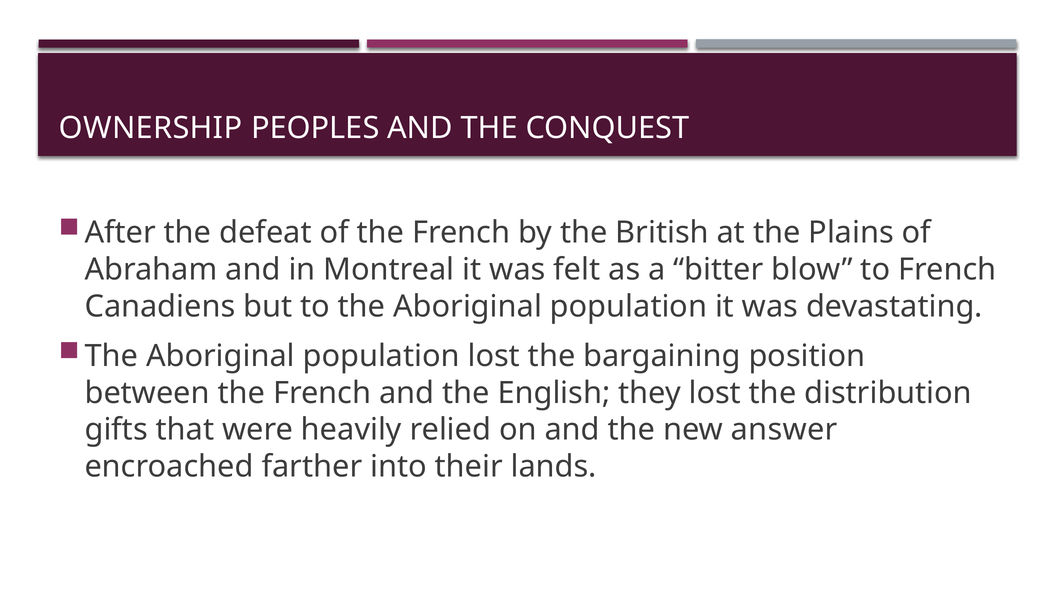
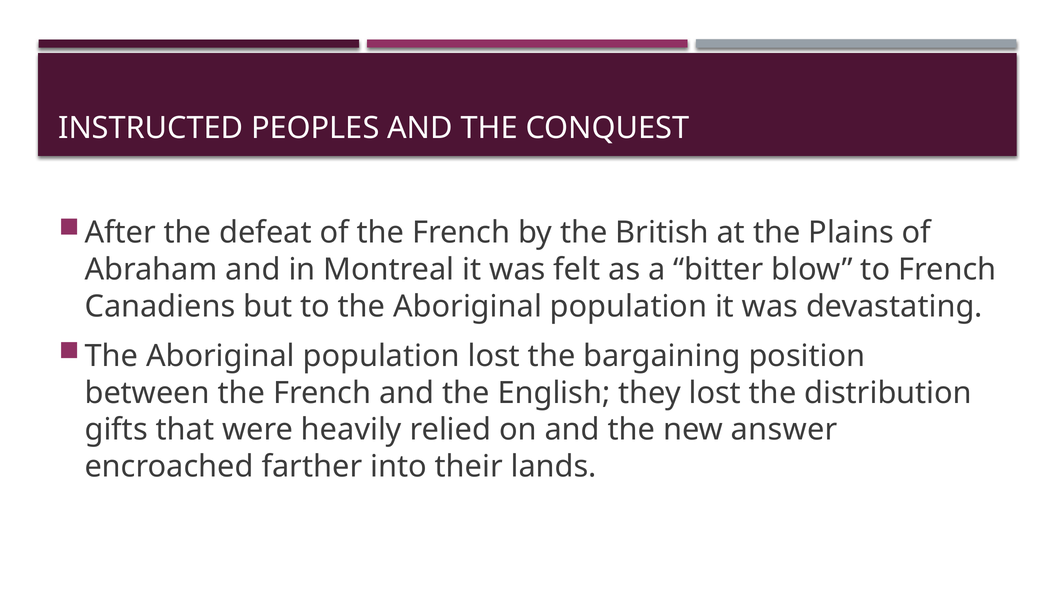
OWNERSHIP: OWNERSHIP -> INSTRUCTED
